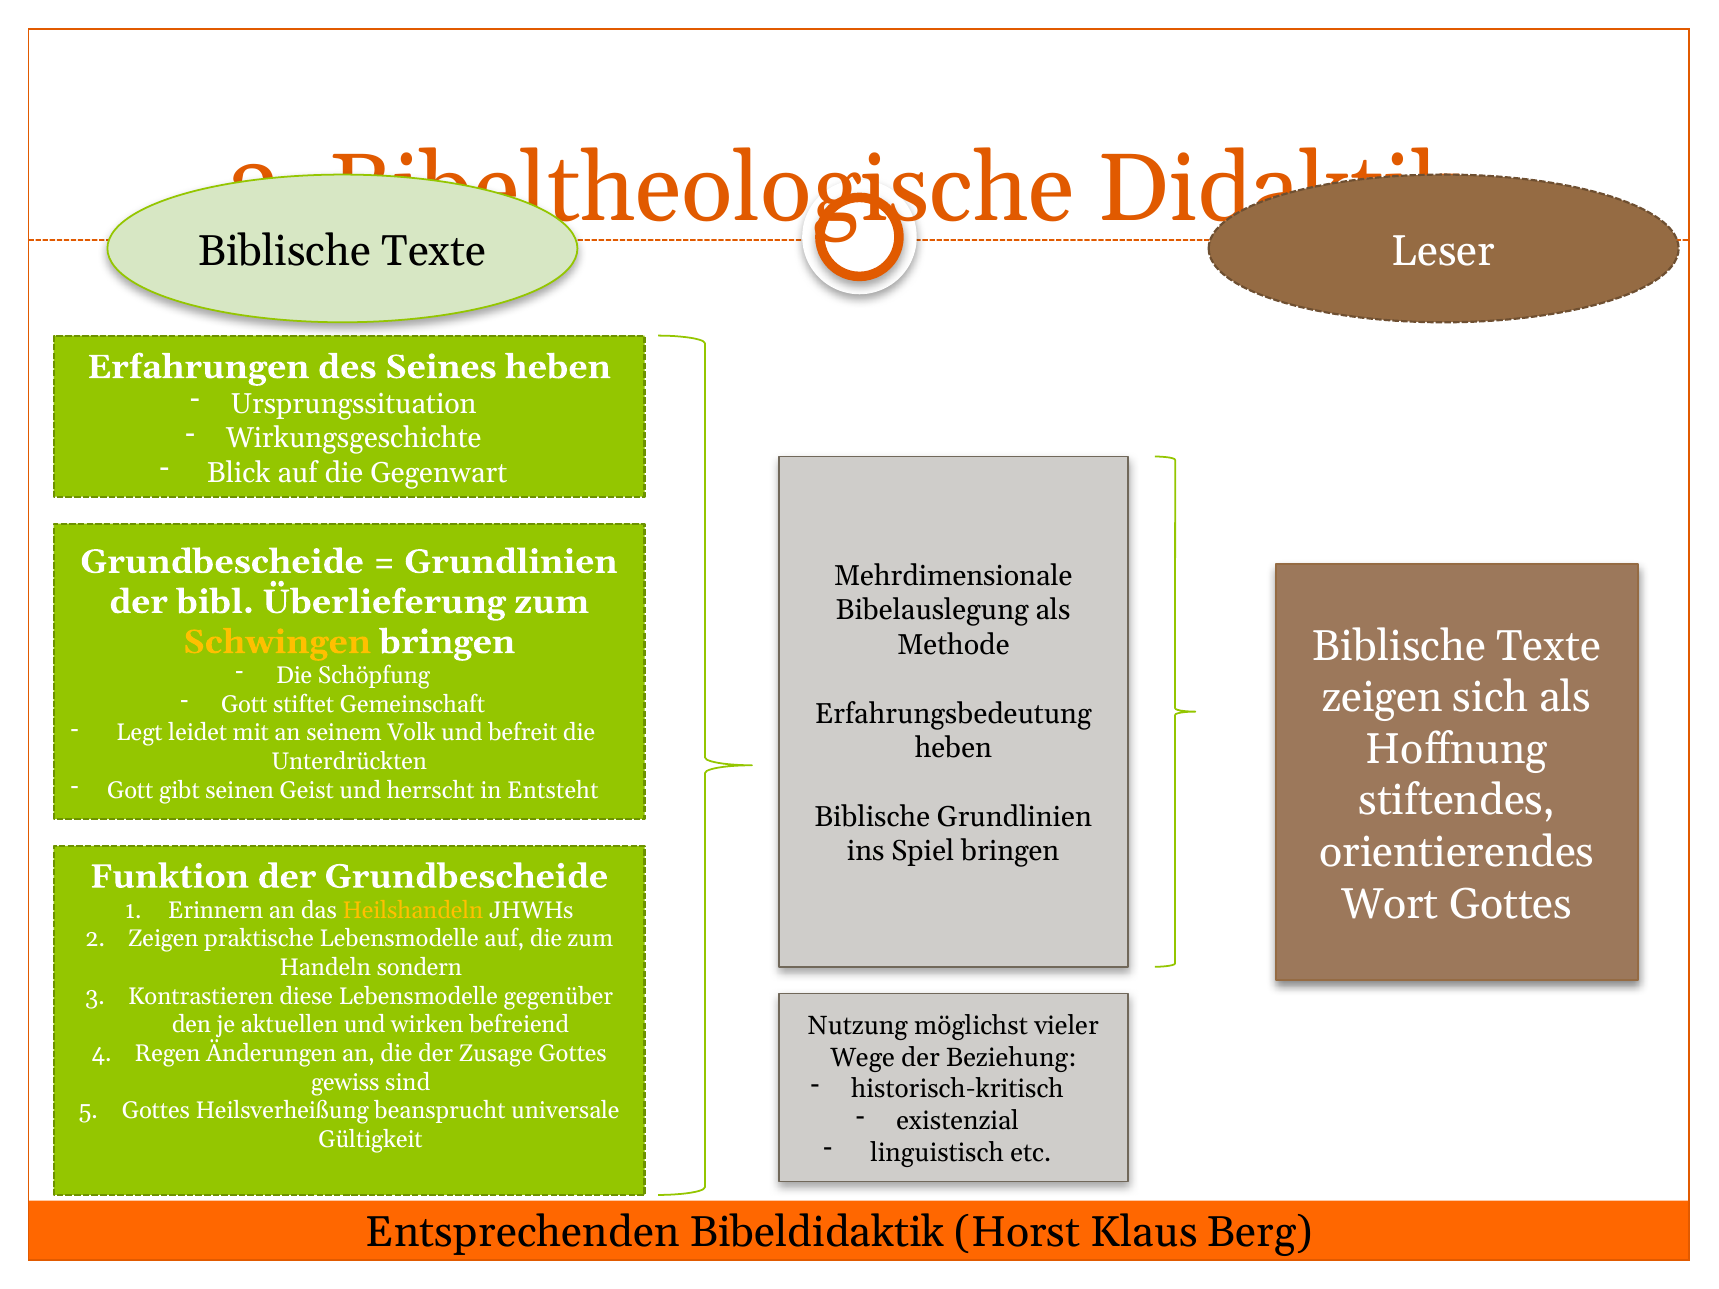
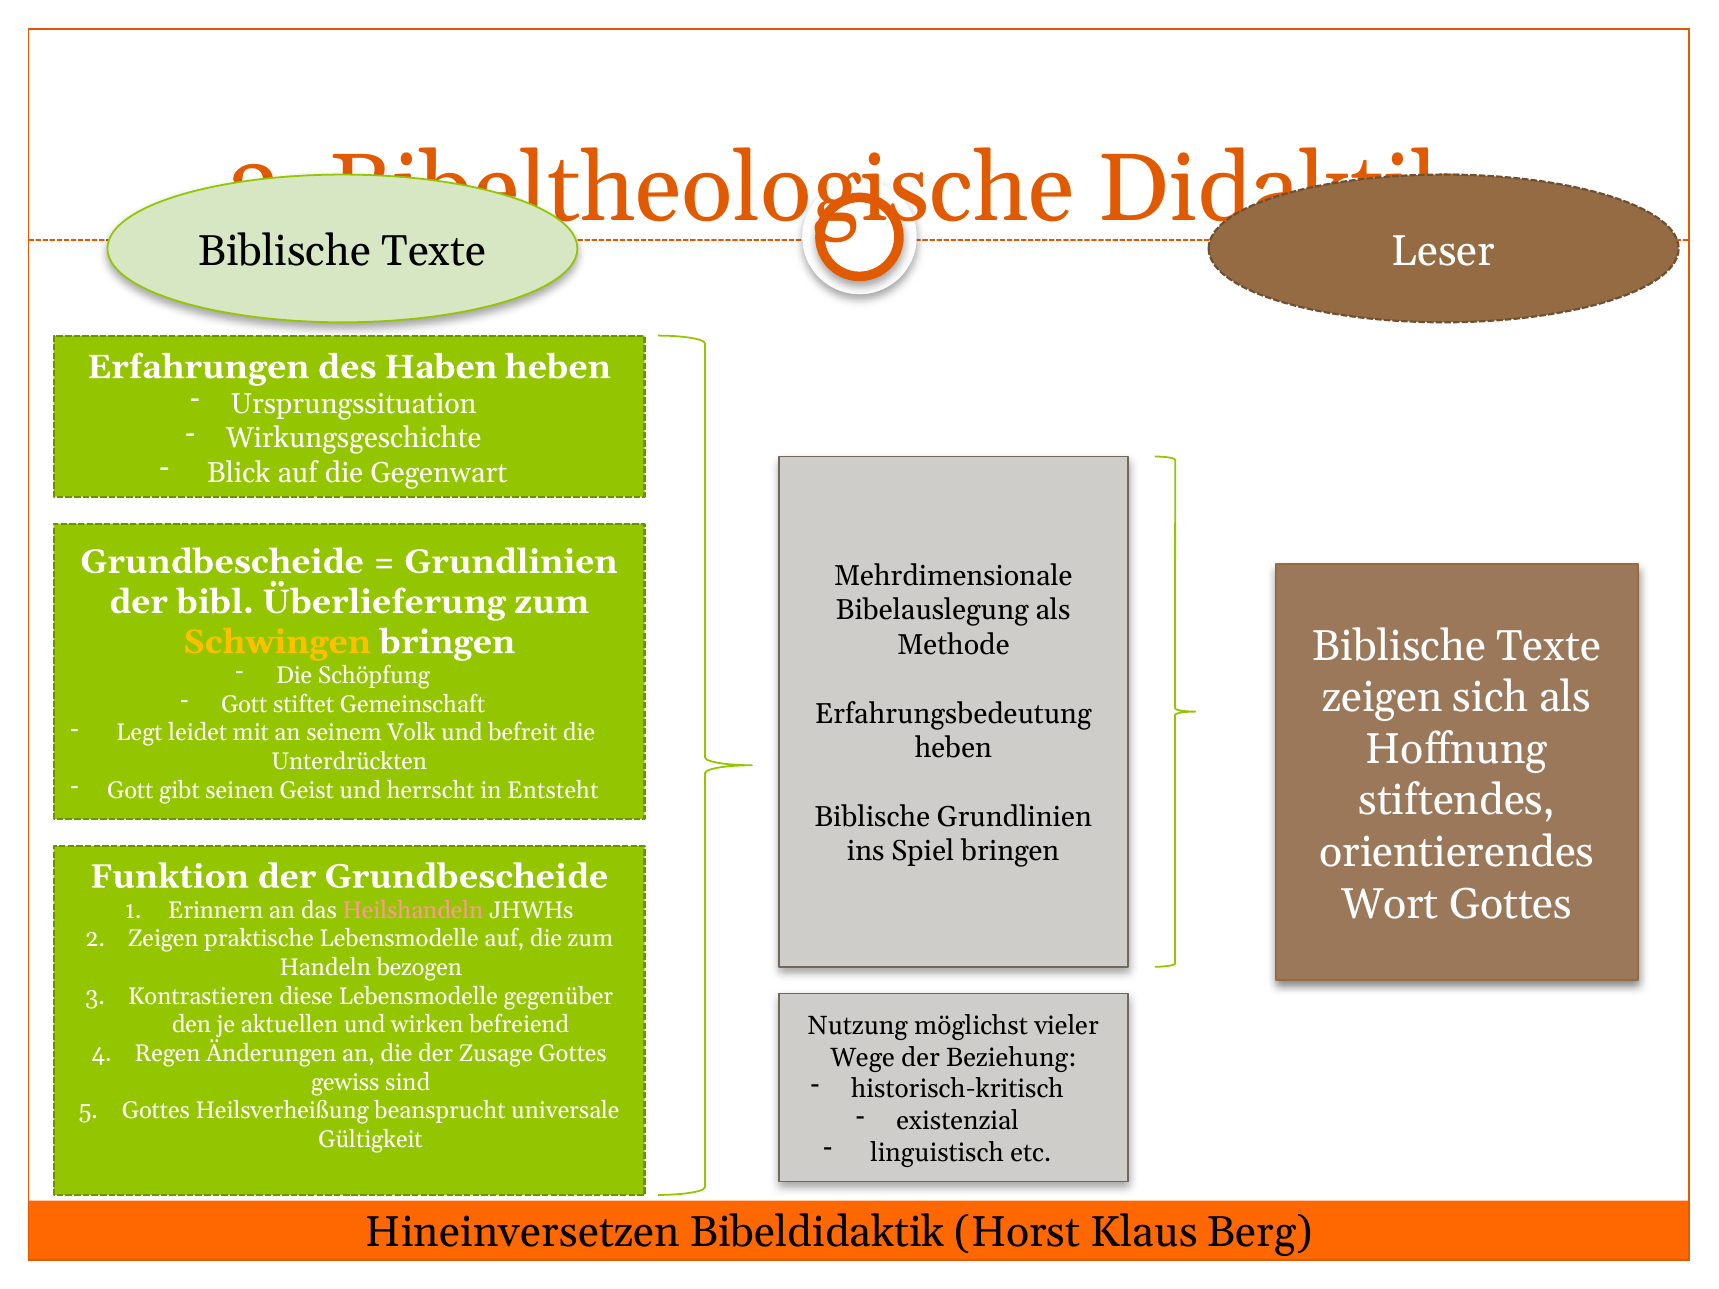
Seines: Seines -> Haben
Heilshandeln colour: yellow -> pink
sondern: sondern -> bezogen
Entsprechenden: Entsprechenden -> Hineinversetzen
